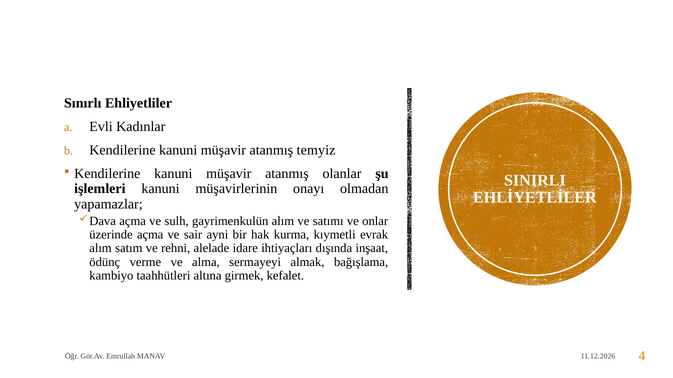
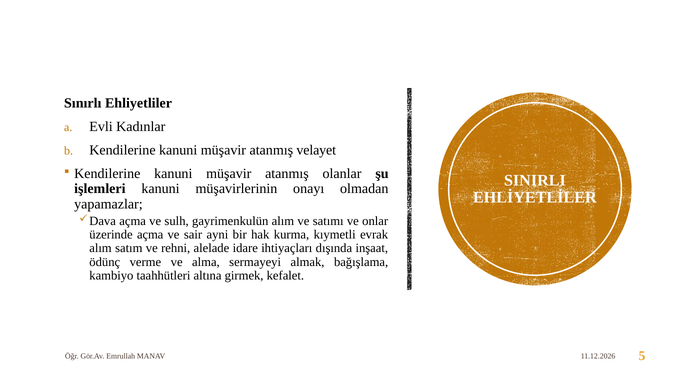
temyiz: temyiz -> velayet
4: 4 -> 5
